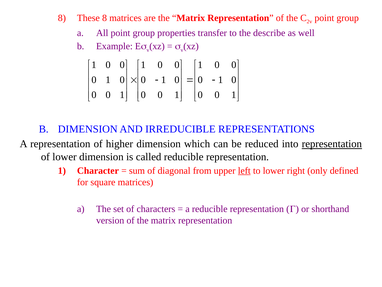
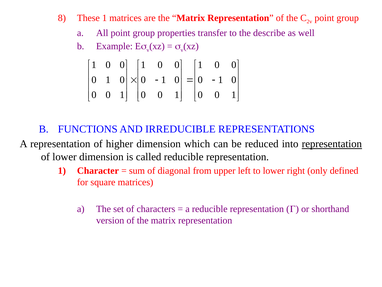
These 8: 8 -> 1
DIMENSION at (88, 129): DIMENSION -> FUNCTIONS
left underline: present -> none
